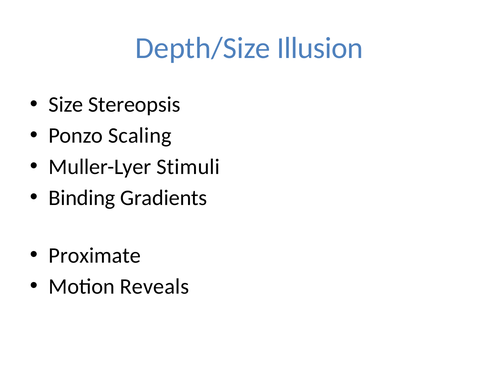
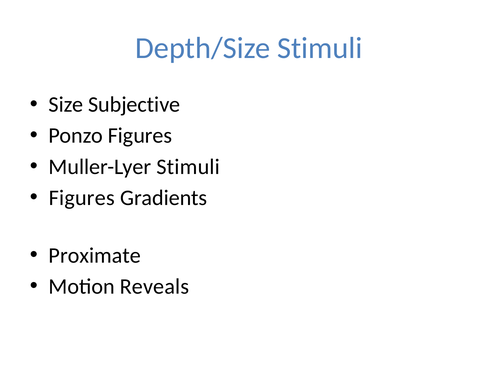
Depth/Size Illusion: Illusion -> Stimuli
Stereopsis: Stereopsis -> Subjective
Ponzo Scaling: Scaling -> Figures
Binding at (82, 197): Binding -> Figures
